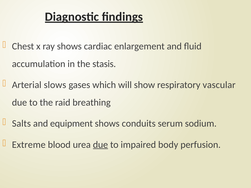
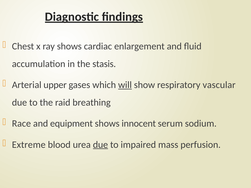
slows: slows -> upper
will underline: none -> present
Salts: Salts -> Race
conduits: conduits -> innocent
body: body -> mass
